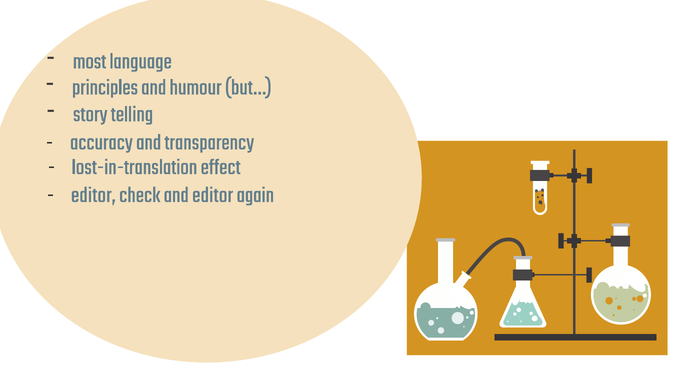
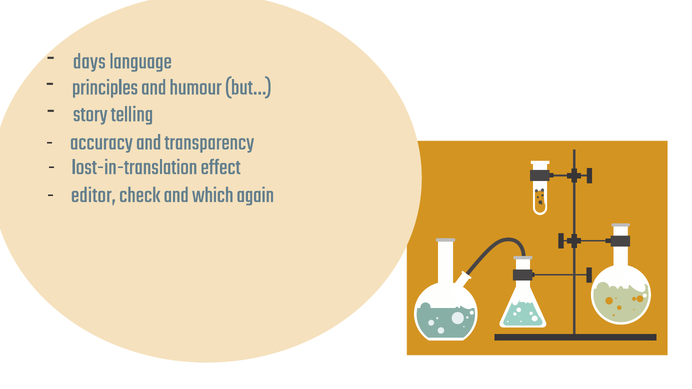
most: most -> days
and editor: editor -> which
